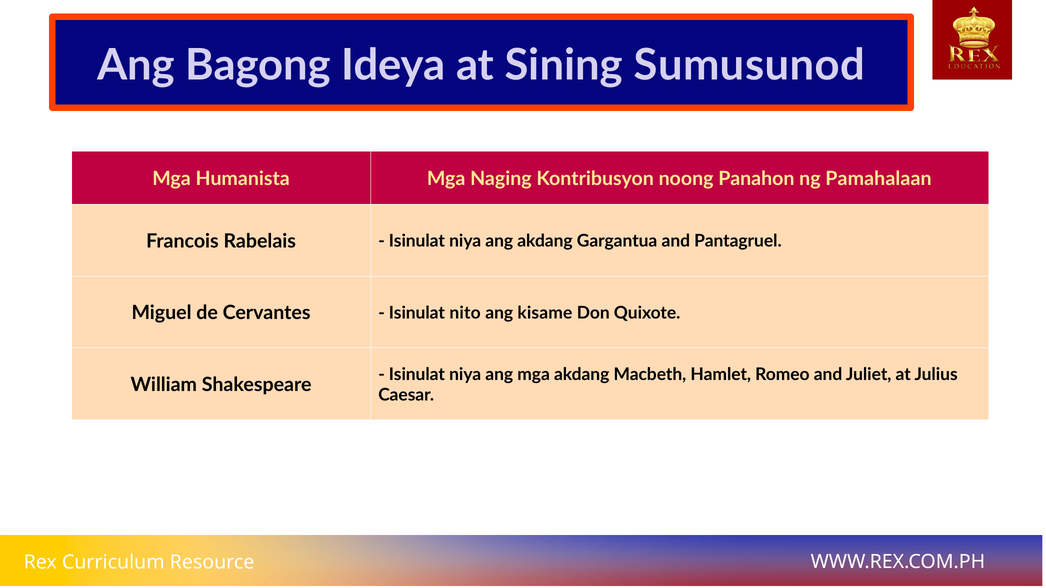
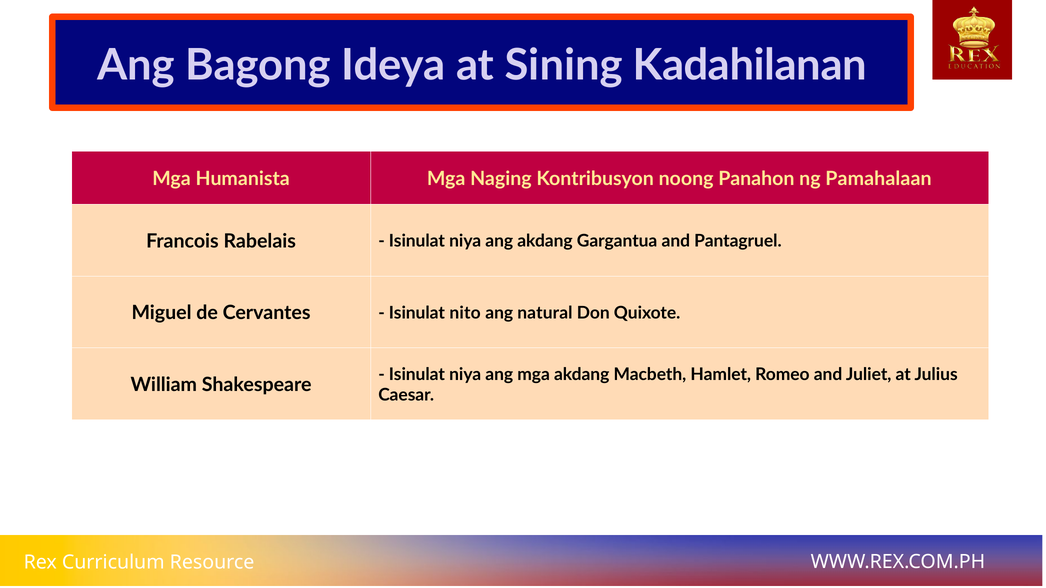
Sumusunod: Sumusunod -> Kadahilanan
kisame: kisame -> natural
